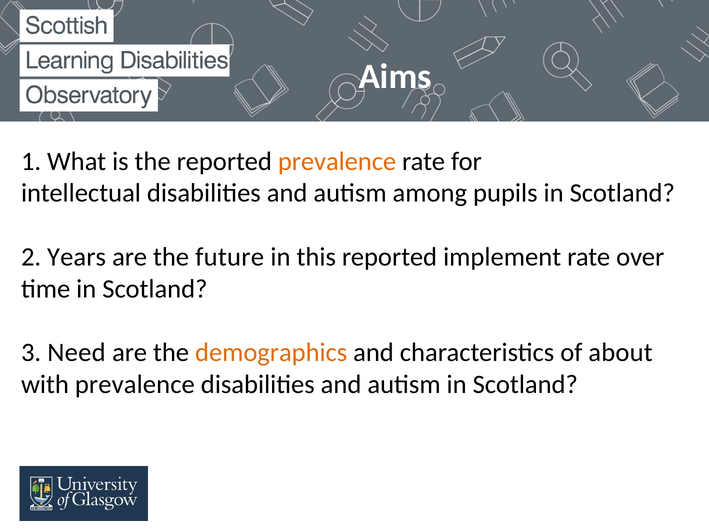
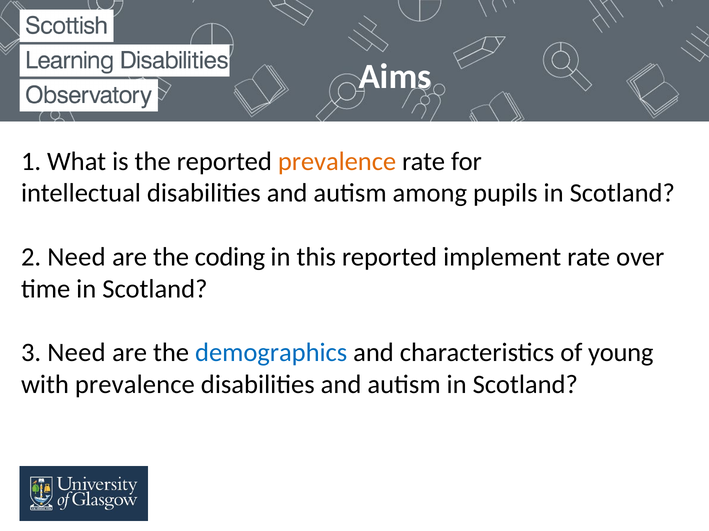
2 Years: Years -> Need
future: future -> coding
demographics colour: orange -> blue
about: about -> young
